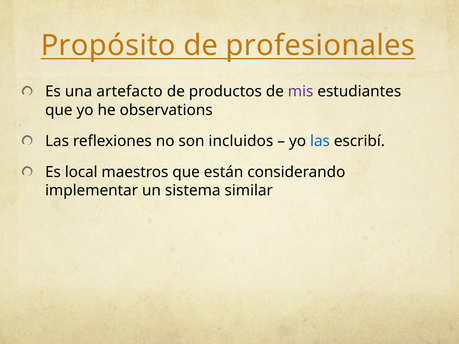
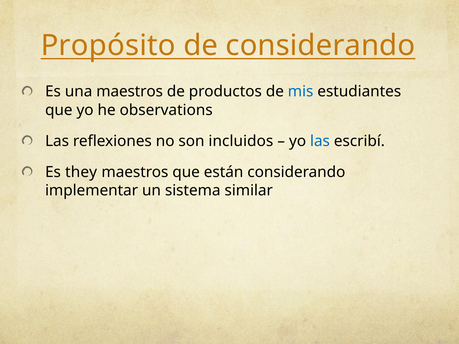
de profesionales: profesionales -> considerando
una artefacto: artefacto -> maestros
mis colour: purple -> blue
local: local -> they
